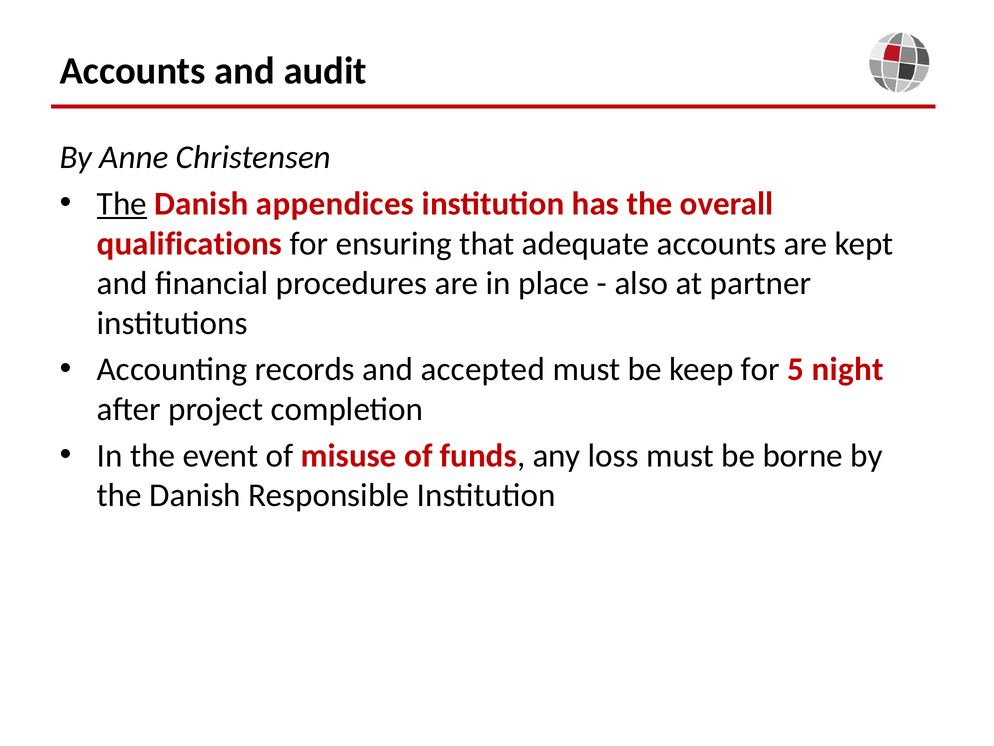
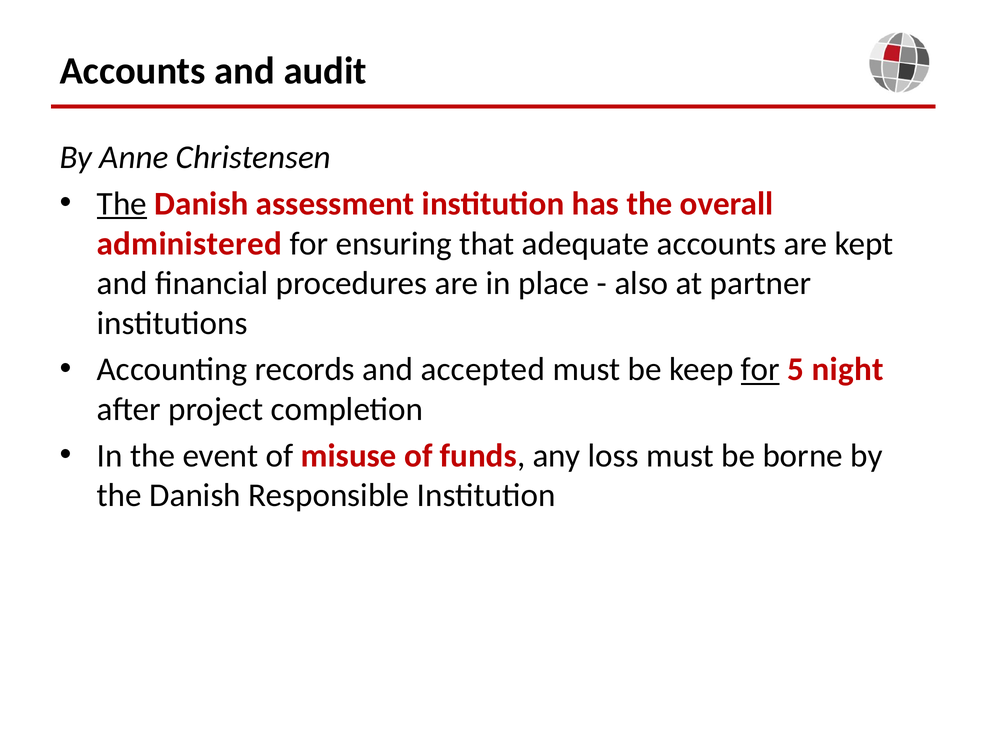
appendices: appendices -> assessment
qualifications: qualifications -> administered
for at (760, 369) underline: none -> present
